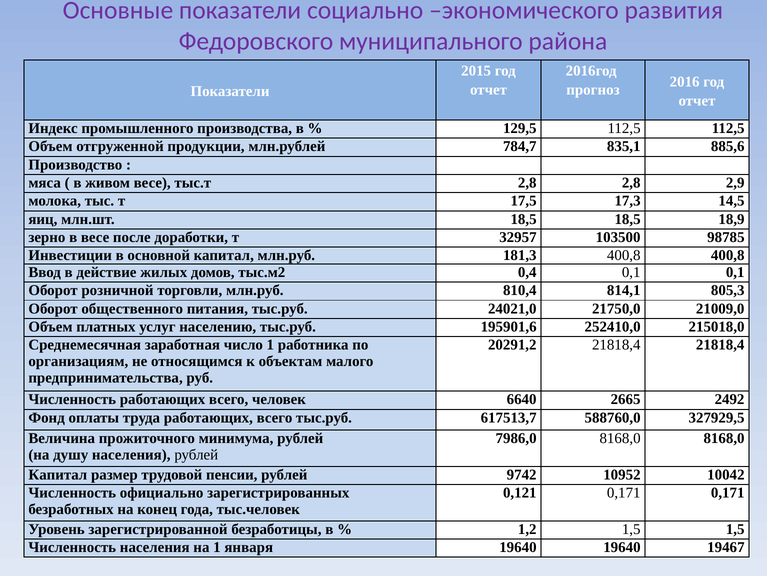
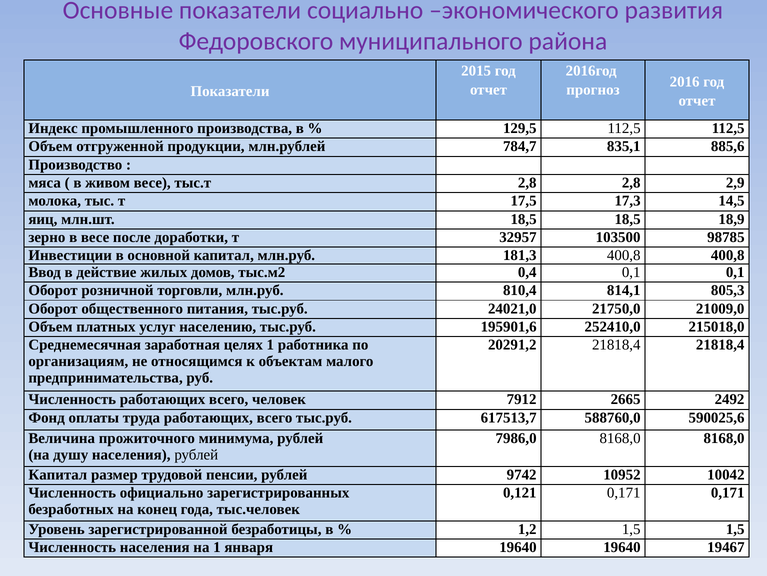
число: число -> целях
6640: 6640 -> 7912
327929,5: 327929,5 -> 590025,6
